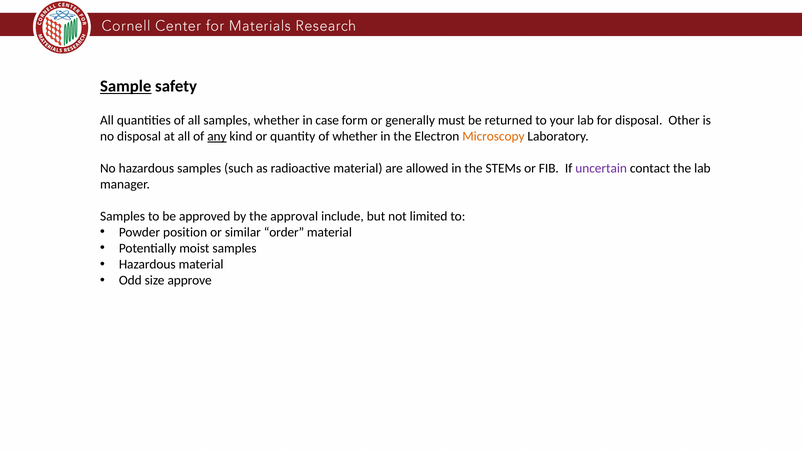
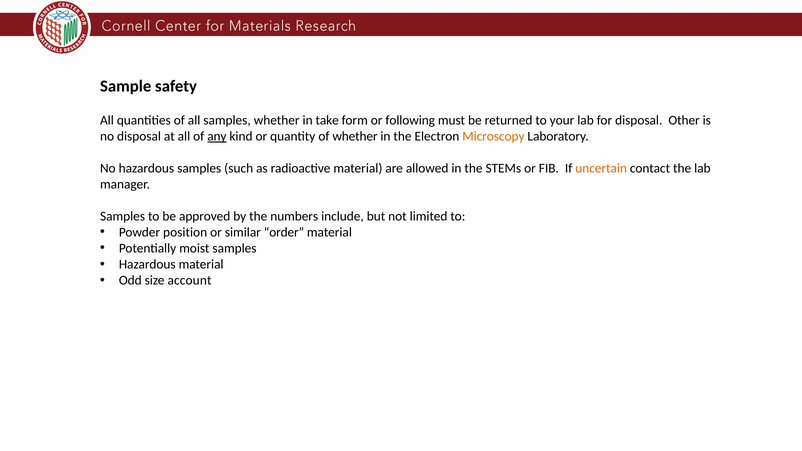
Sample underline: present -> none
case: case -> take
generally: generally -> following
uncertain colour: purple -> orange
approval: approval -> numbers
approve: approve -> account
